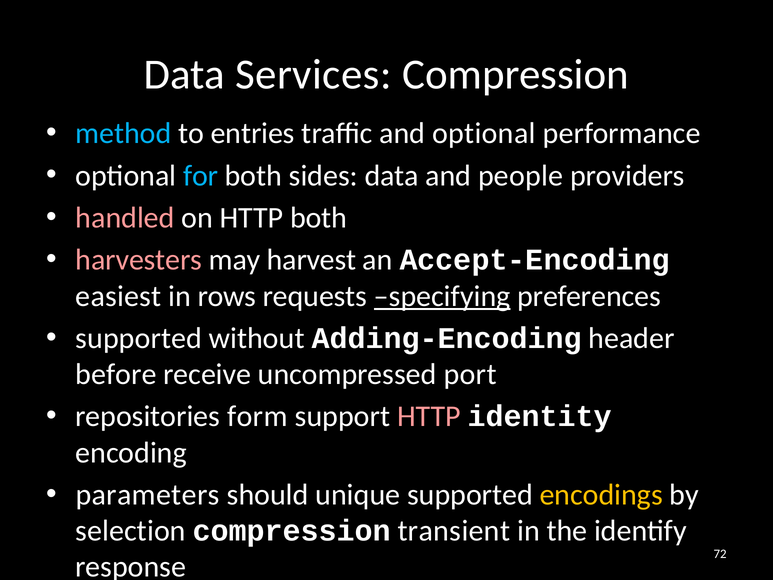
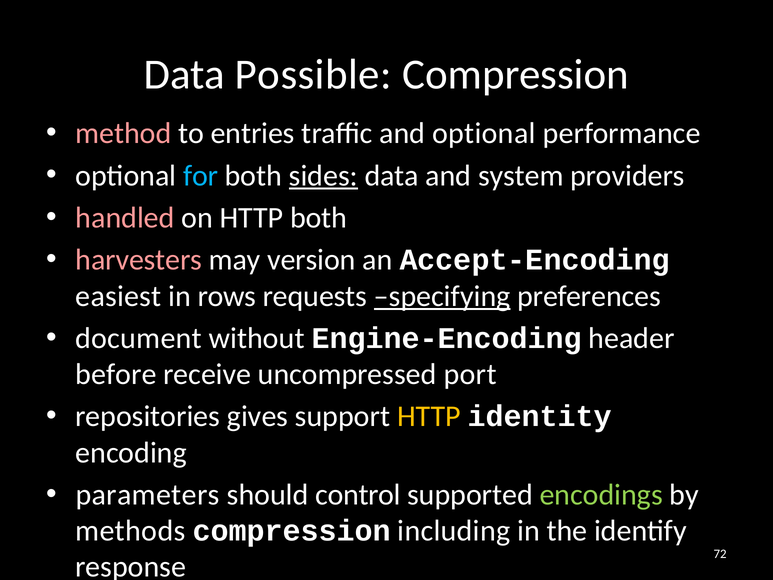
Services: Services -> Possible
method colour: light blue -> pink
sides underline: none -> present
people: people -> system
harvest: harvest -> version
supported at (139, 338): supported -> document
Adding-Encoding: Adding-Encoding -> Engine-Encoding
form: form -> gives
HTTP at (429, 416) colour: pink -> yellow
unique: unique -> control
encodings colour: yellow -> light green
selection: selection -> methods
transient: transient -> including
